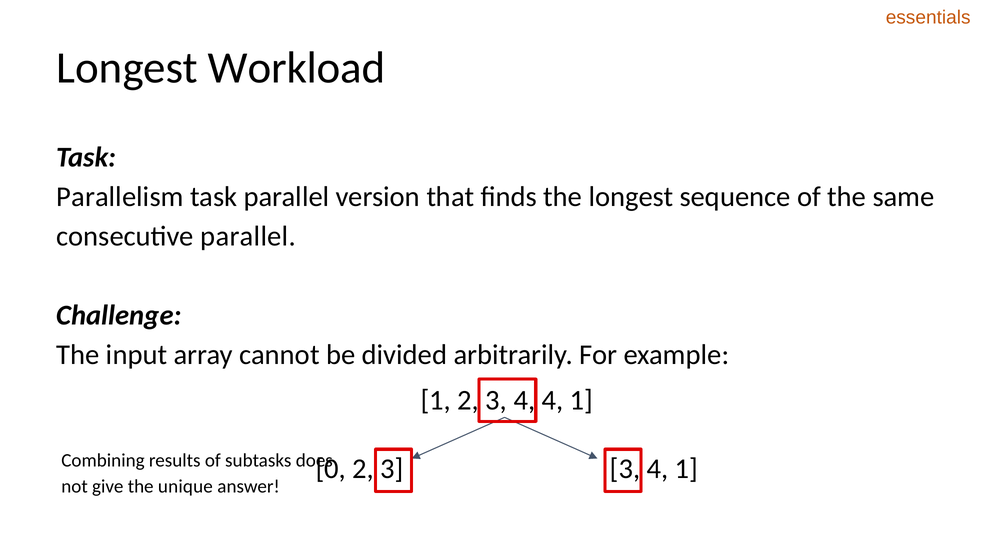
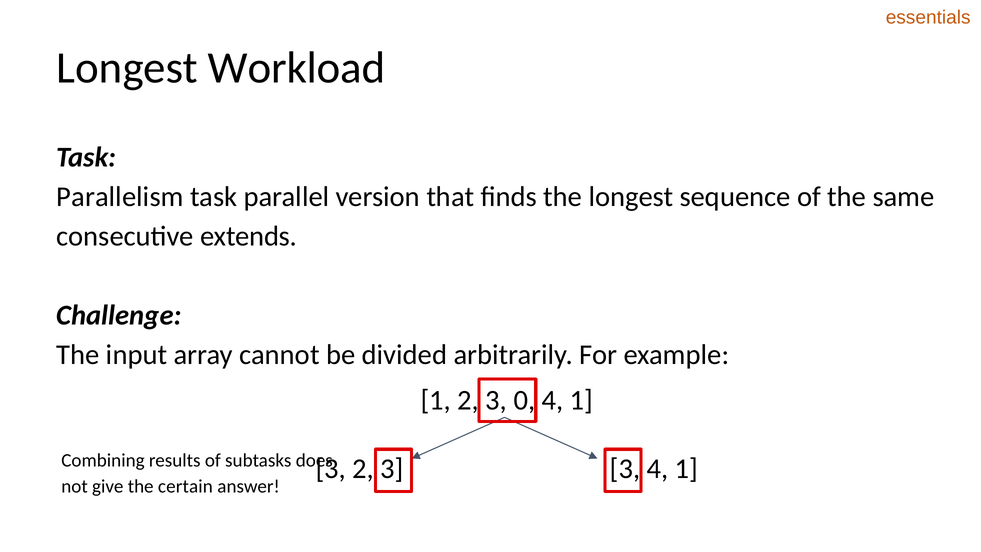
consecutive parallel: parallel -> extends
2 3 4: 4 -> 0
0 at (331, 469): 0 -> 3
unique: unique -> certain
